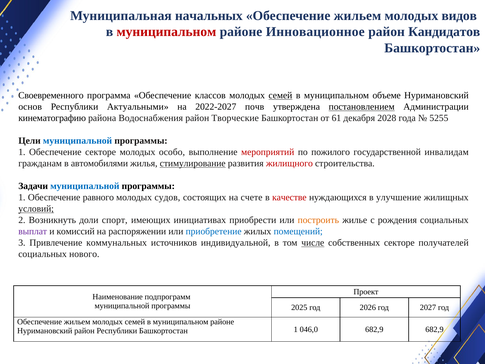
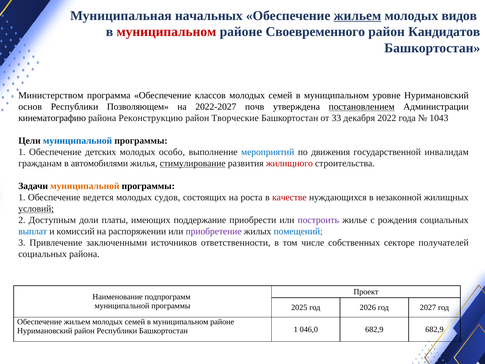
жильем at (358, 16) underline: none -> present
Инновационное: Инновационное -> Своевременного
Своевременного: Своевременного -> Министерством
семей at (280, 95) underline: present -> none
объеме: объеме -> уровне
Актуальными: Актуальными -> Позволяющем
Водоснабжения: Водоснабжения -> Реконструкцию
61: 61 -> 33
2028: 2028 -> 2022
5255: 5255 -> 1043
Обеспечение секторе: секторе -> детских
мероприятий colour: red -> blue
пожилого: пожилого -> движения
муниципальной at (85, 186) colour: blue -> orange
равного: равного -> ведется
счете: счете -> роста
улучшение: улучшение -> незаконной
Возникнуть: Возникнуть -> Доступным
спорт: спорт -> платы
инициативах: инициативах -> поддержание
построить colour: orange -> purple
выплат colour: purple -> blue
приобретение colour: blue -> purple
коммунальных: коммунальных -> заключенными
индивидуальной: индивидуальной -> ответственности
числе underline: present -> none
социальных нового: нового -> района
